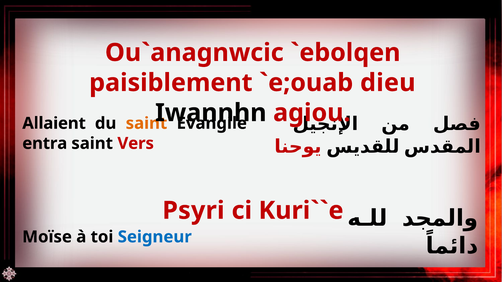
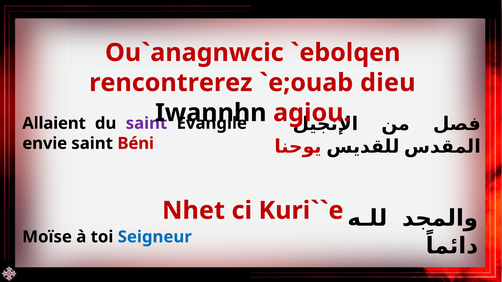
paisiblement: paisiblement -> rencontrerez
saint at (146, 123) colour: orange -> purple
entra: entra -> envie
Vers: Vers -> Béni
Psyri: Psyri -> Nhet
